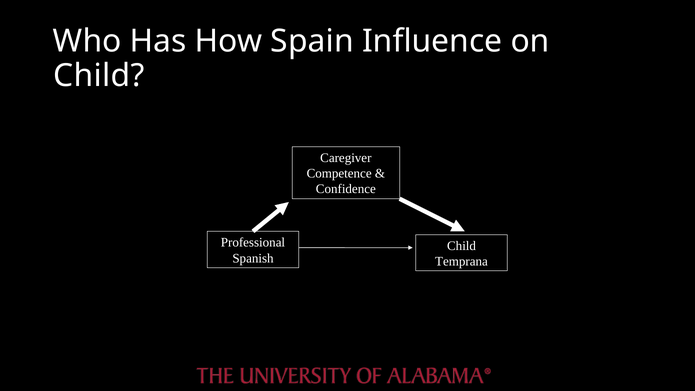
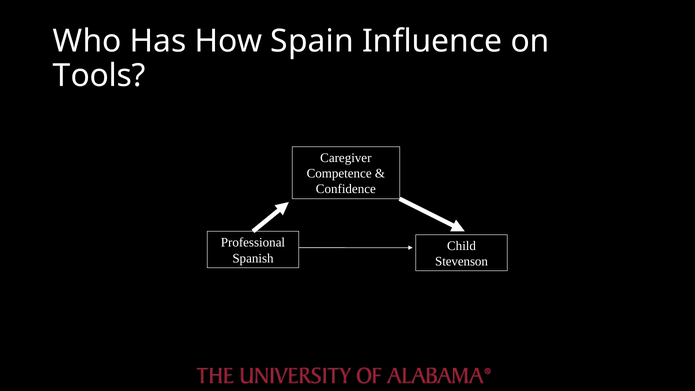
Child at (99, 76): Child -> Tools
Temprana: Temprana -> Stevenson
